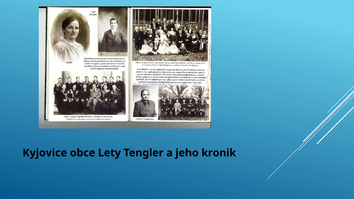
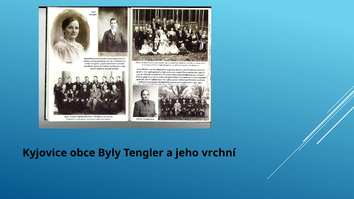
Lety: Lety -> Byly
kronik: kronik -> vrchní
